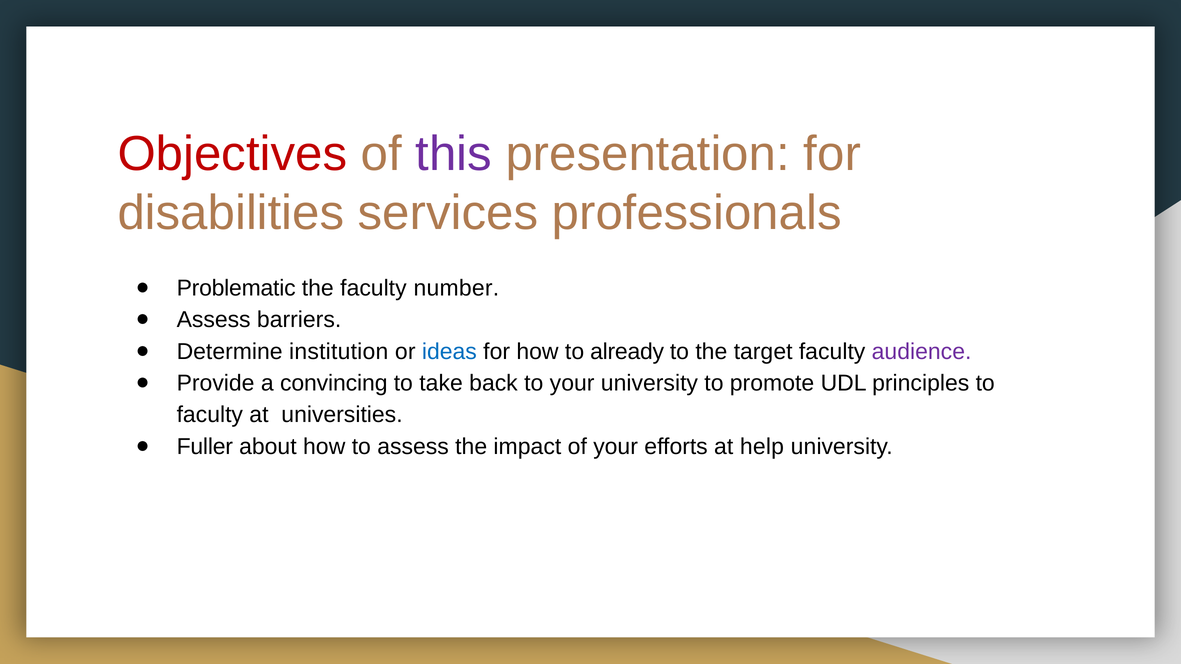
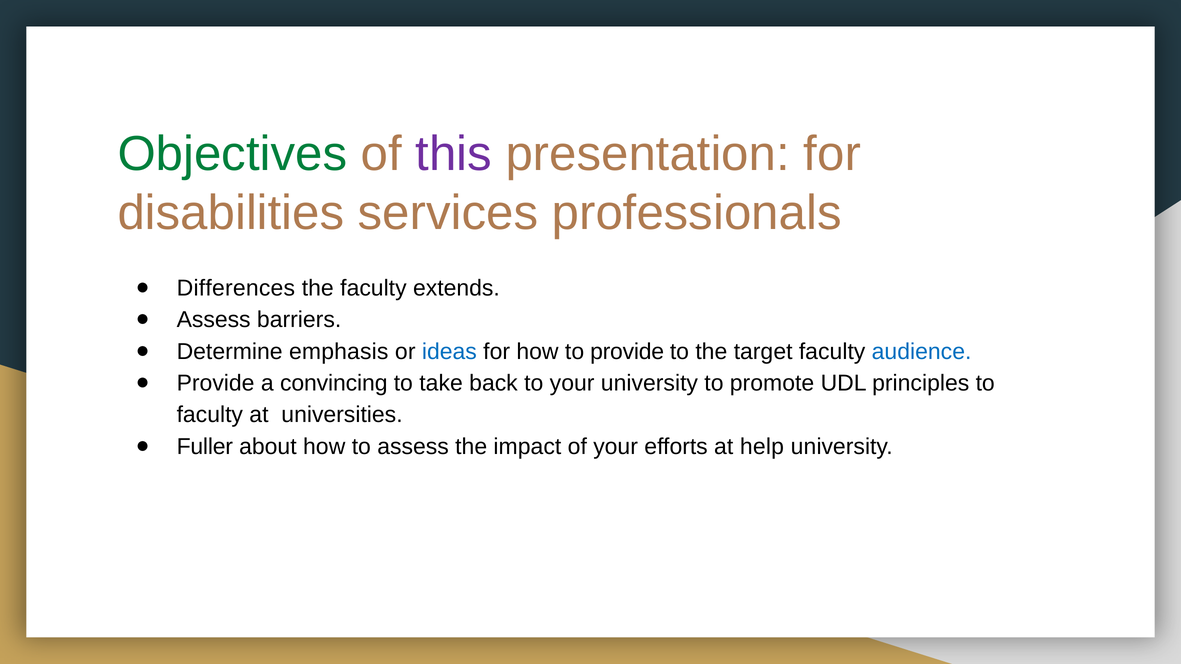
Objectives colour: red -> green
Problematic: Problematic -> Differences
number: number -> extends
institution: institution -> emphasis
to already: already -> provide
audience colour: purple -> blue
